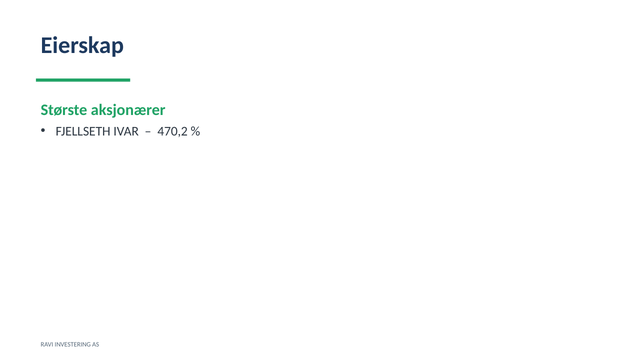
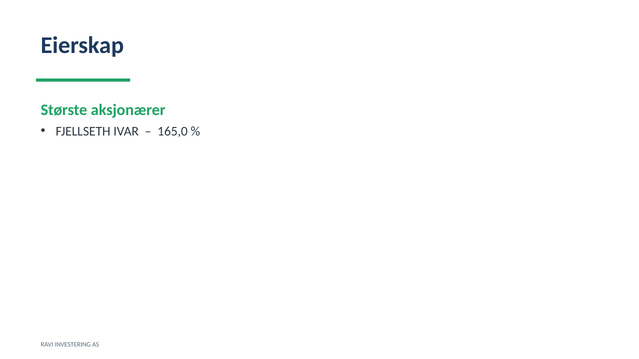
470,2: 470,2 -> 165,0
